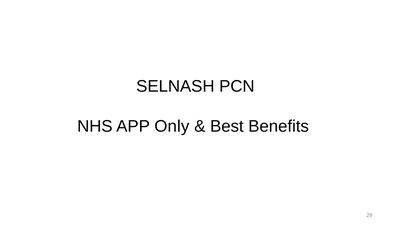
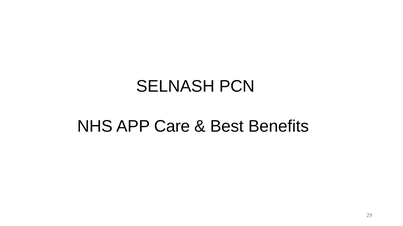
Only: Only -> Care
